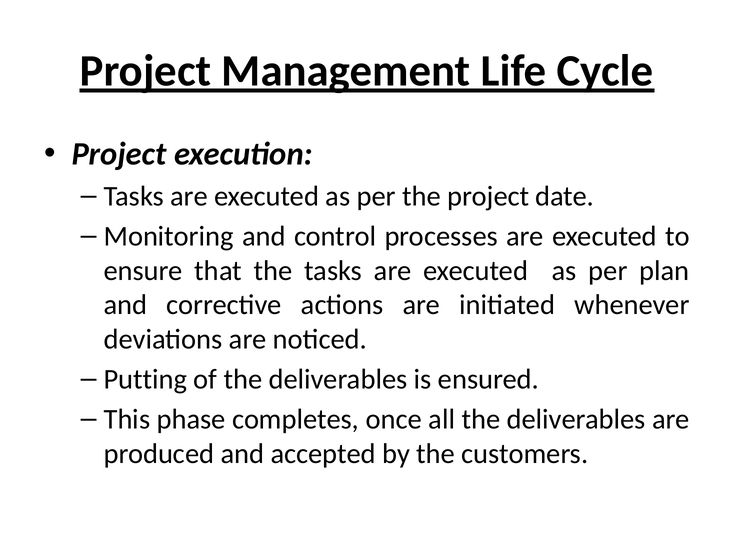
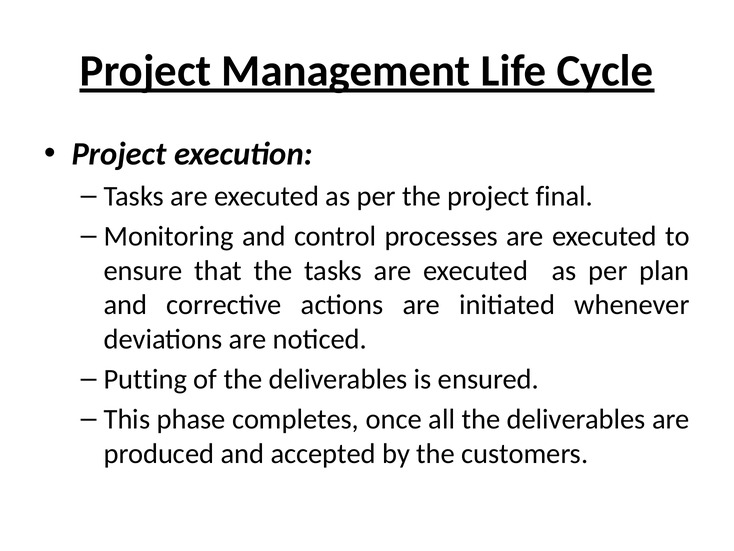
date: date -> final
